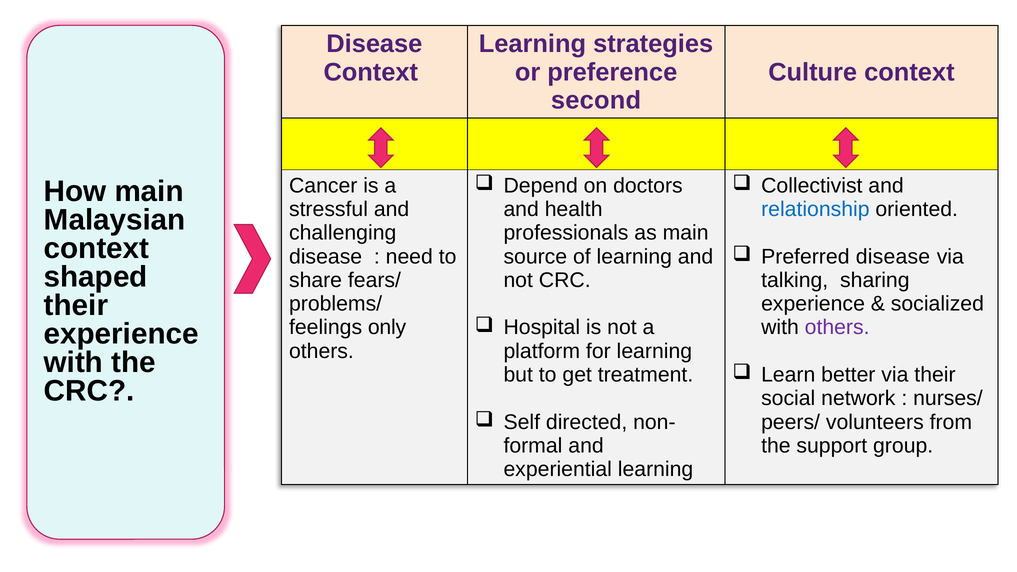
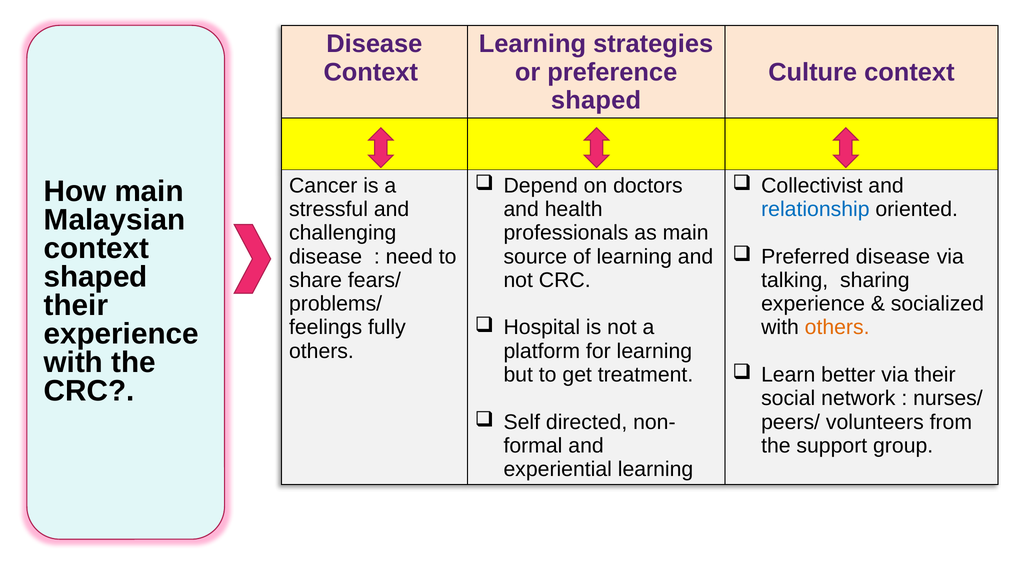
second at (596, 100): second -> shaped
only: only -> fully
others at (837, 328) colour: purple -> orange
